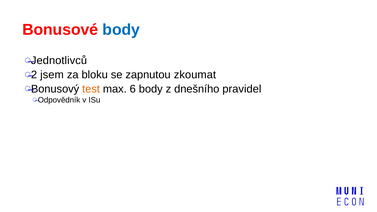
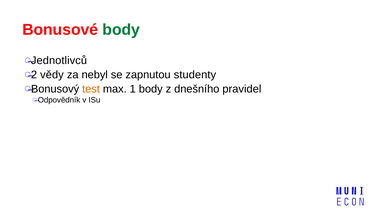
body at (121, 30) colour: blue -> green
jsem: jsem -> vědy
bloku: bloku -> nebyl
zkoumat: zkoumat -> studenty
6: 6 -> 1
